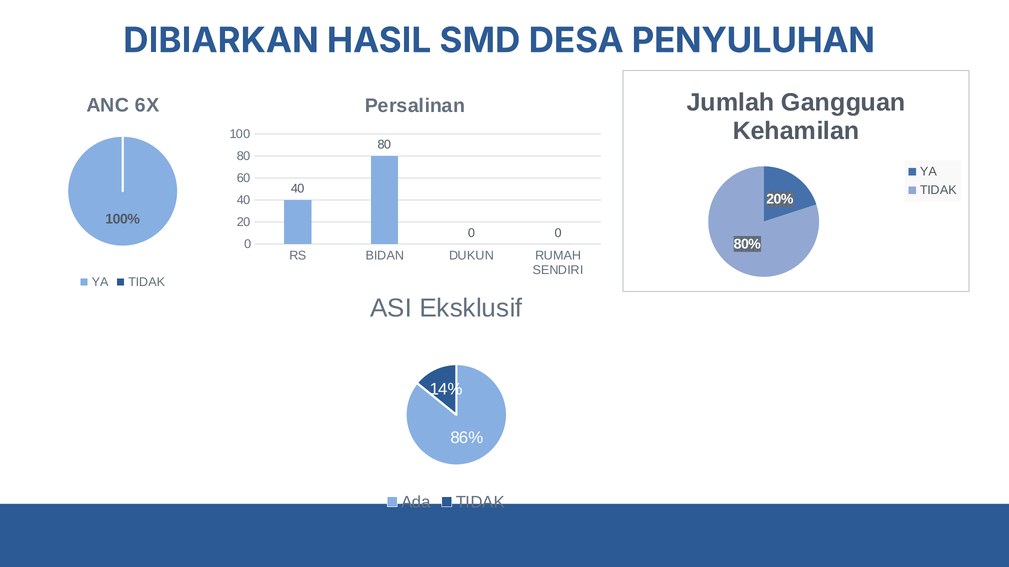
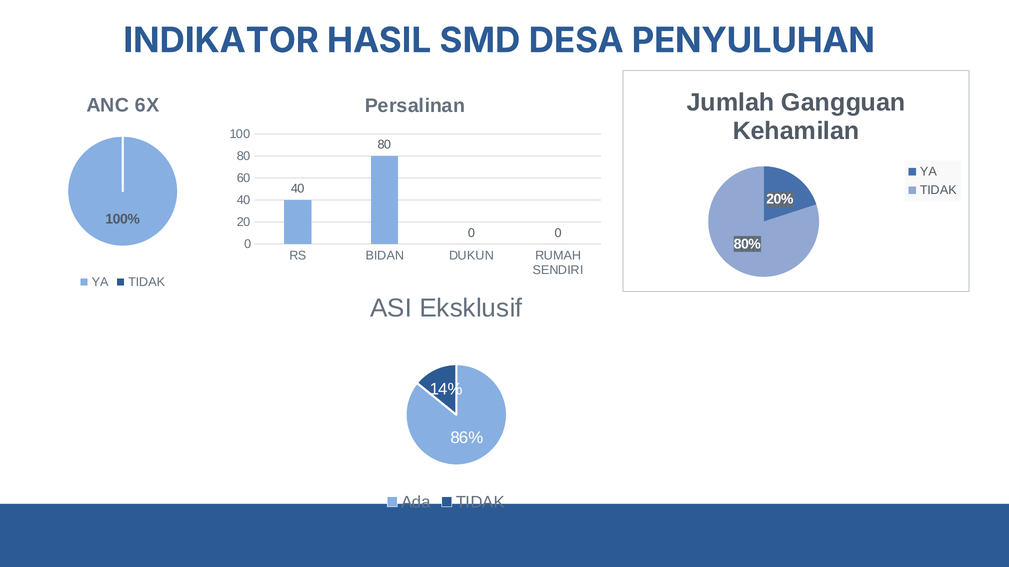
DIBIARKAN: DIBIARKAN -> INDIKATOR
